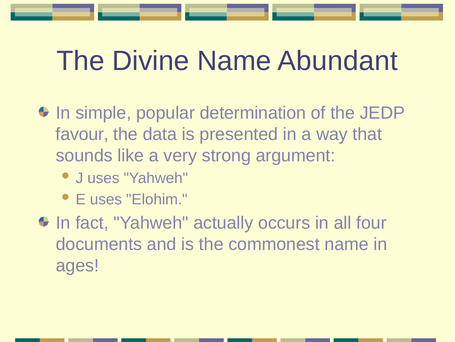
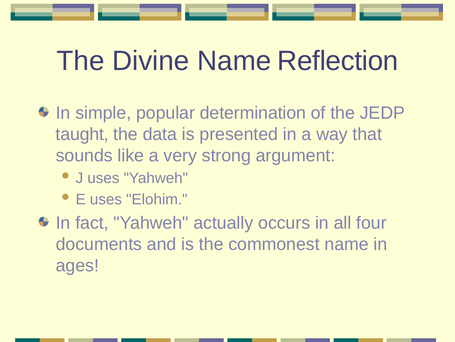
Abundant: Abundant -> Reflection
favour: favour -> taught
